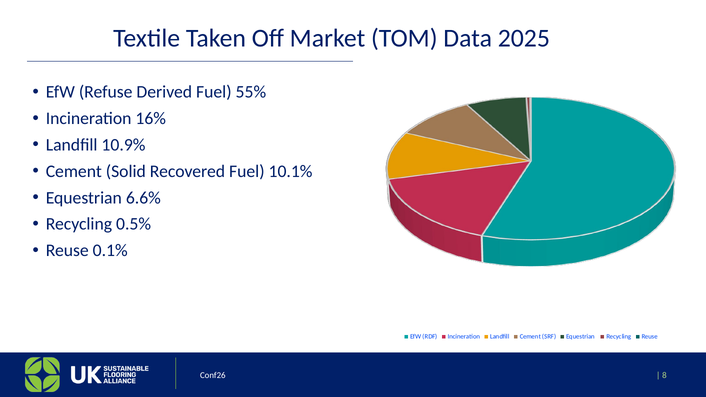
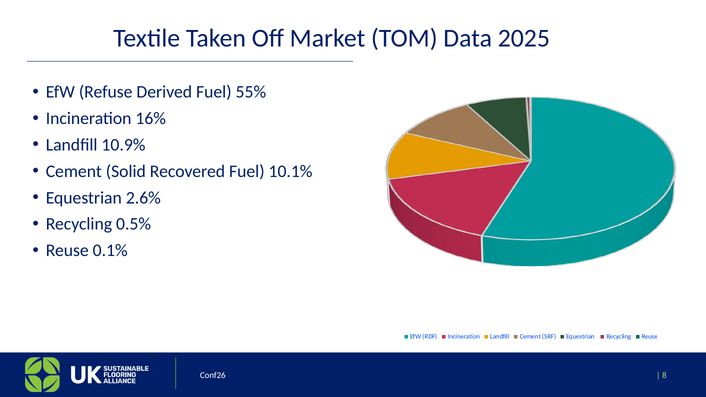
6.6%: 6.6% -> 2.6%
